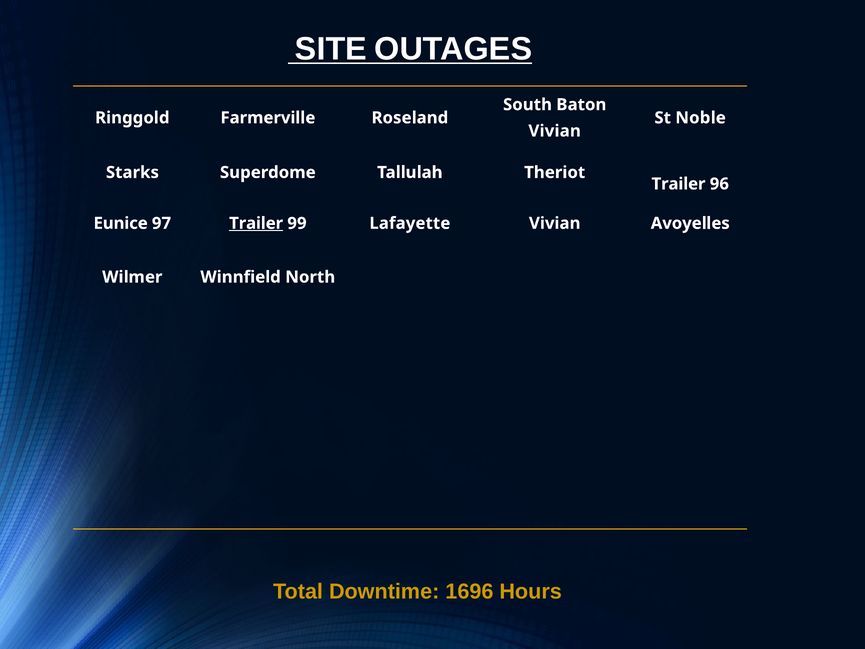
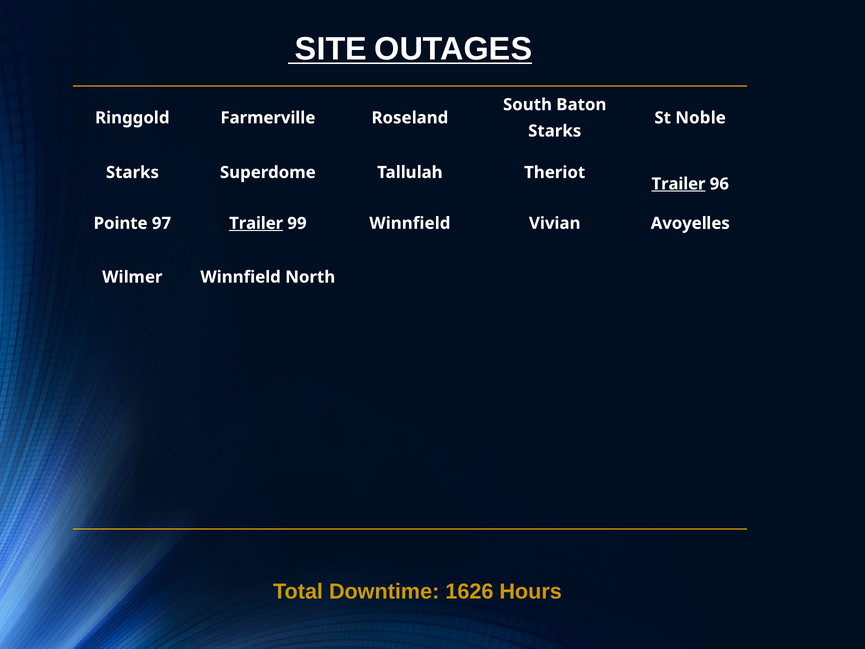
Vivian at (555, 131): Vivian -> Starks
Trailer at (678, 184) underline: none -> present
Eunice: Eunice -> Pointe
99 Lafayette: Lafayette -> Winnfield
1696: 1696 -> 1626
